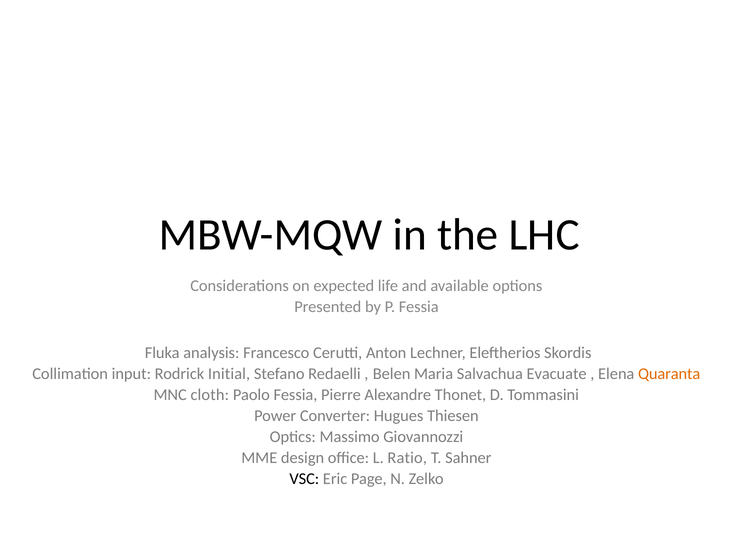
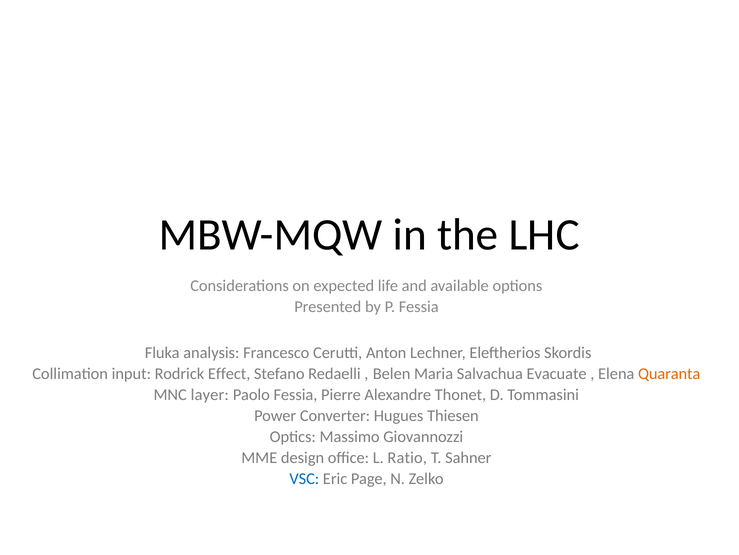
Initial: Initial -> Effect
cloth: cloth -> layer
VSC colour: black -> blue
